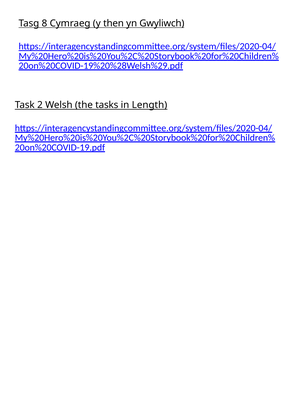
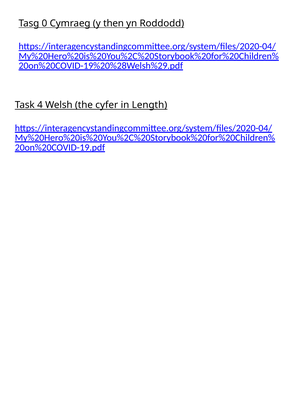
8: 8 -> 0
Gwyliwch: Gwyliwch -> Roddodd
2: 2 -> 4
tasks: tasks -> cyfer
